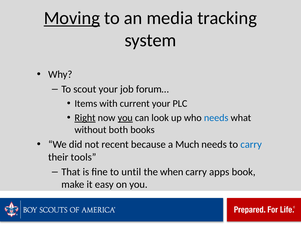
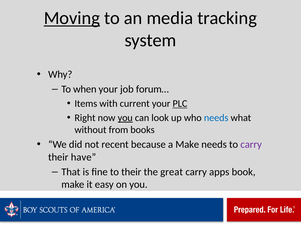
scout: scout -> when
PLC underline: none -> present
Right underline: present -> none
both: both -> from
a Much: Much -> Make
carry at (251, 144) colour: blue -> purple
tools: tools -> have
to until: until -> their
when: when -> great
